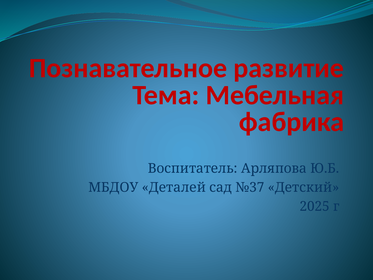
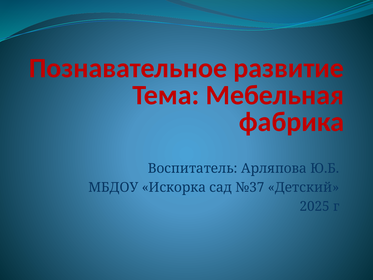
Деталей: Деталей -> Искорка
